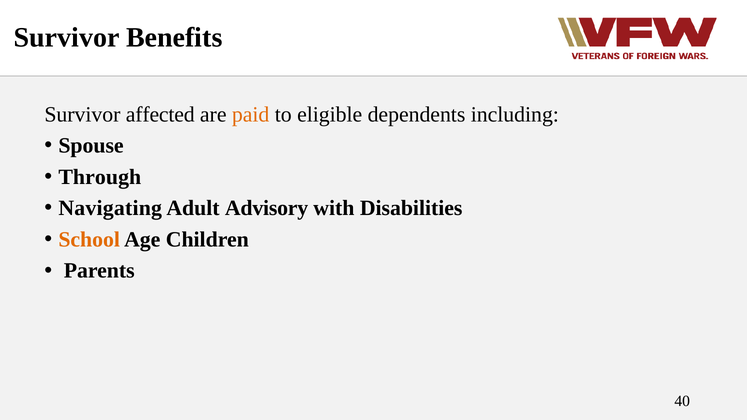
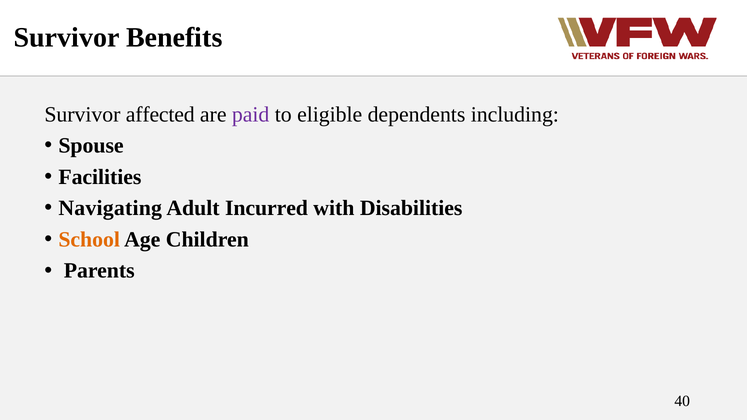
paid colour: orange -> purple
Through: Through -> Facilities
Advisory: Advisory -> Incurred
